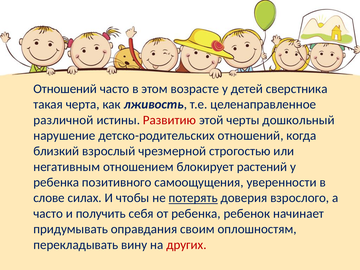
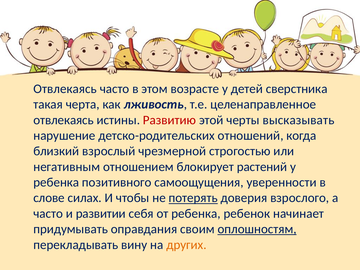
Отношений at (65, 89): Отношений -> Отвлекаясь
различной at (63, 120): различной -> отвлекаясь
дошкольный: дошкольный -> высказывать
получить: получить -> развитии
оплошностям underline: none -> present
других colour: red -> orange
